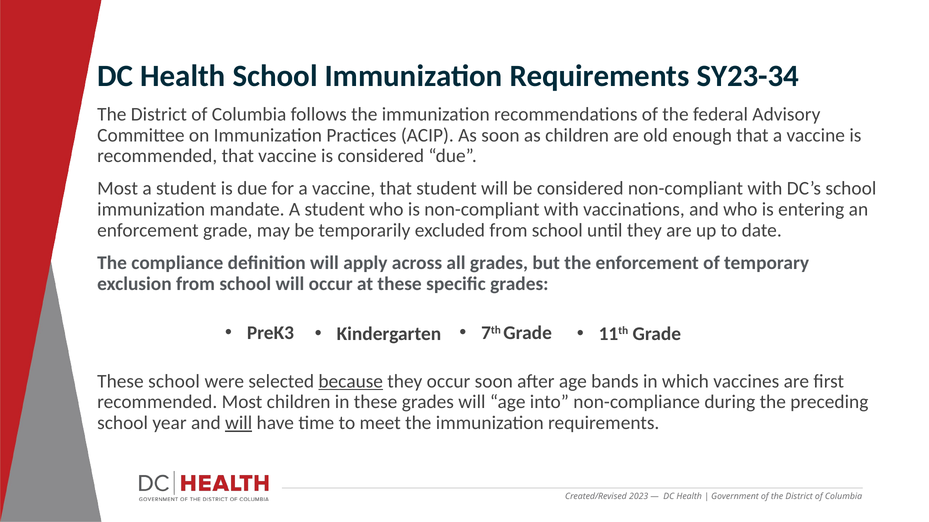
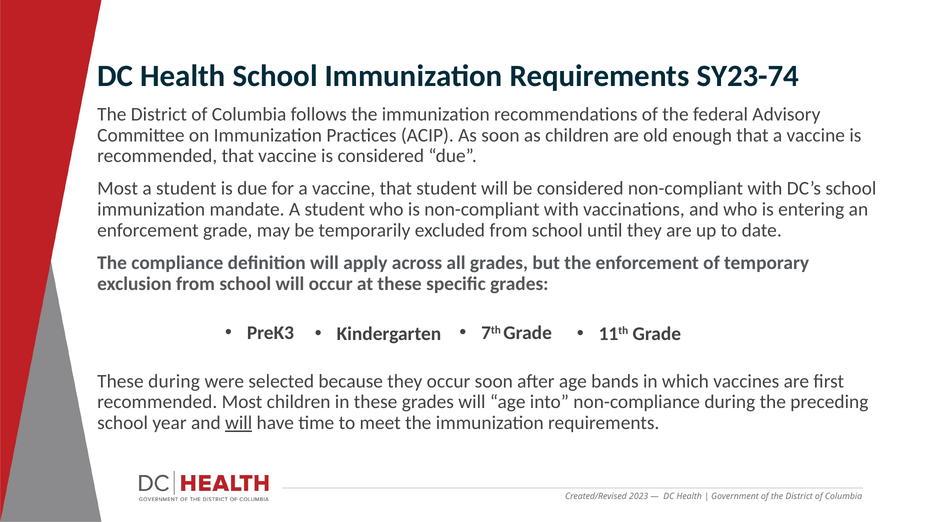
SY23-34: SY23-34 -> SY23-74
These school: school -> during
because underline: present -> none
